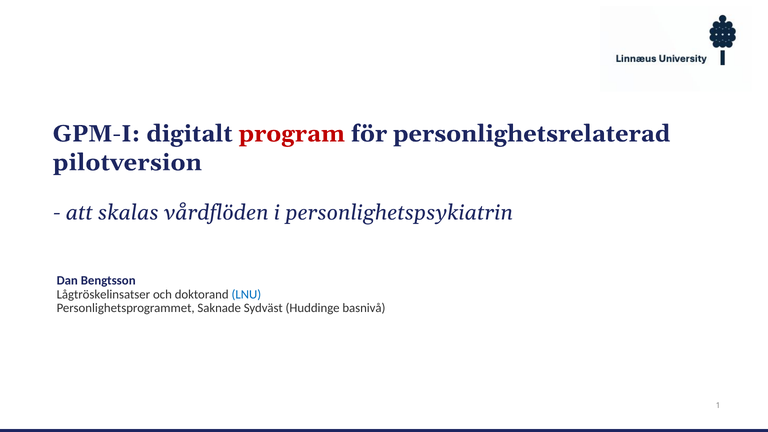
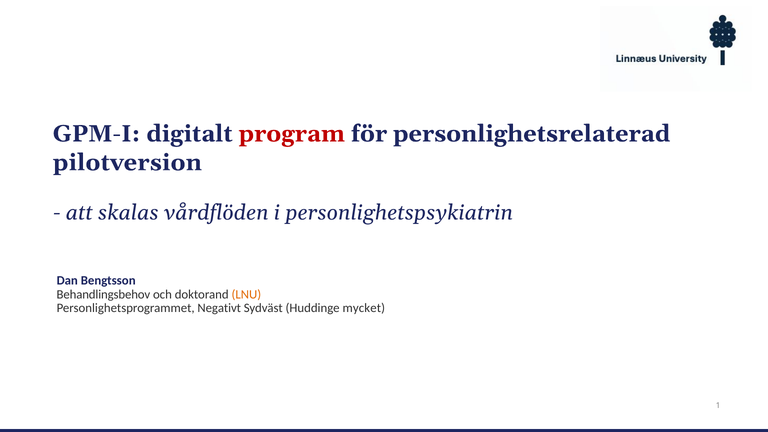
Lågtröskelinsatser: Lågtröskelinsatser -> Behandlingsbehov
LNU colour: blue -> orange
Saknade: Saknade -> Negativt
basnivå: basnivå -> mycket
